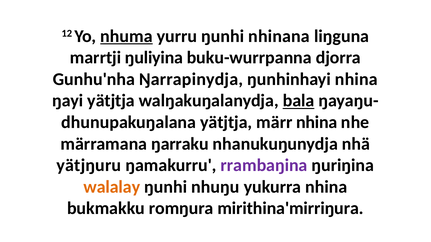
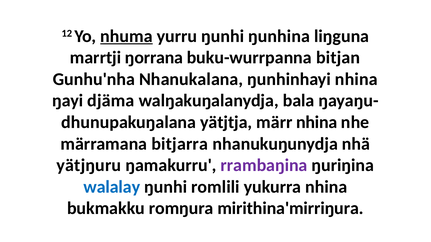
nhinana: nhinana -> ŋunhina
ŋuliyina: ŋuliyina -> ŋorrana
djorra: djorra -> bitjan
Ŋarrapinydja: Ŋarrapinydja -> Nhanukalana
ŋayi yätjtja: yätjtja -> djäma
bala underline: present -> none
ŋarraku: ŋarraku -> bitjarra
walalay colour: orange -> blue
nhuŋu: nhuŋu -> romlili
